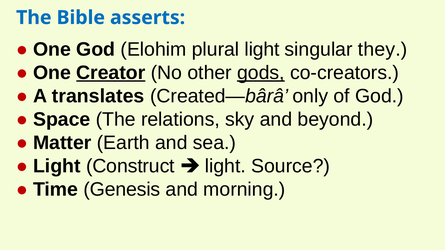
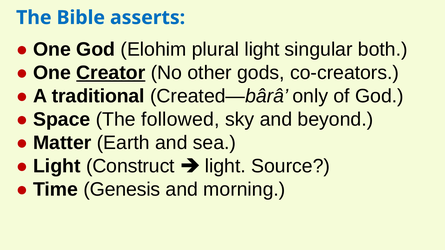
they: they -> both
gods underline: present -> none
translates: translates -> traditional
relations: relations -> followed
